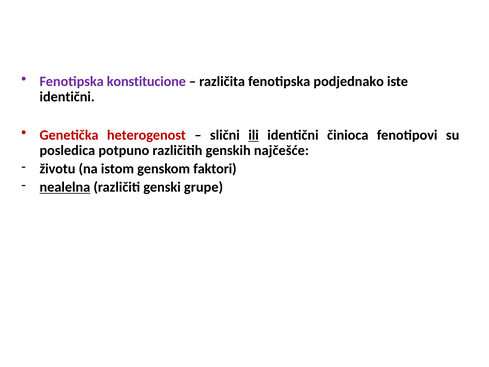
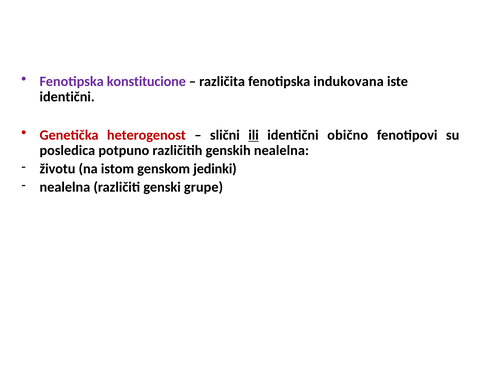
podjednako: podjednako -> indukovana
činioca: činioca -> obično
genskih najčešće: najčešće -> nealelna
faktori: faktori -> jedinki
nealelna at (65, 187) underline: present -> none
